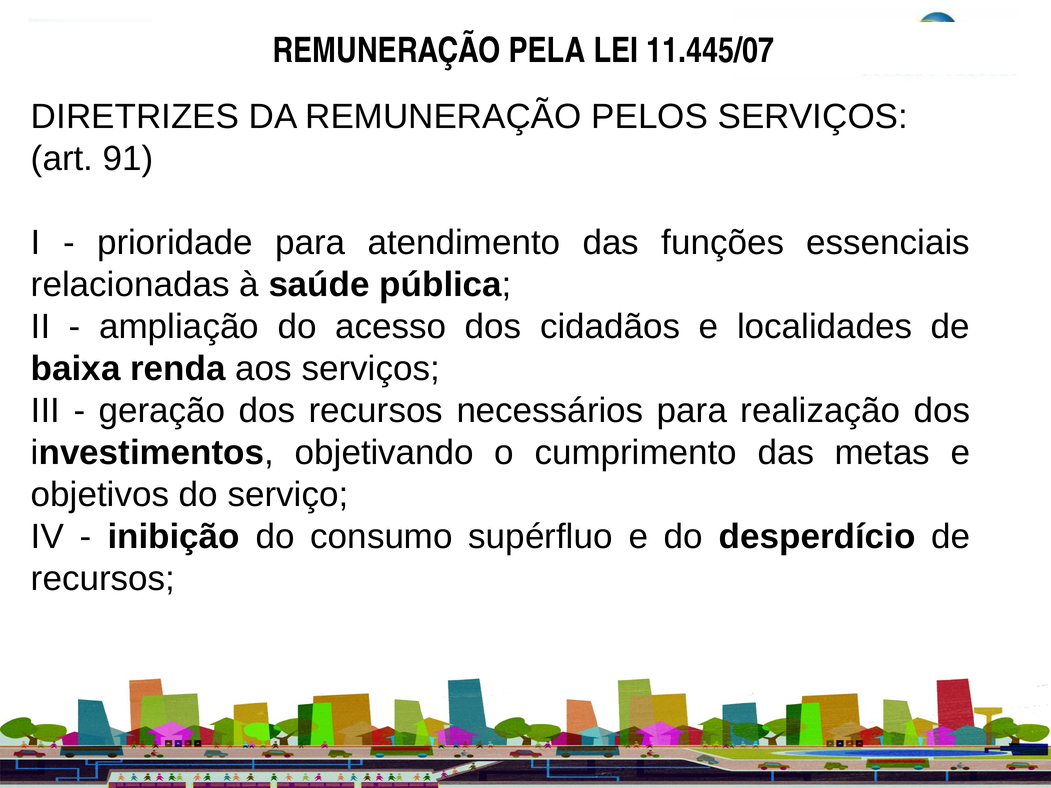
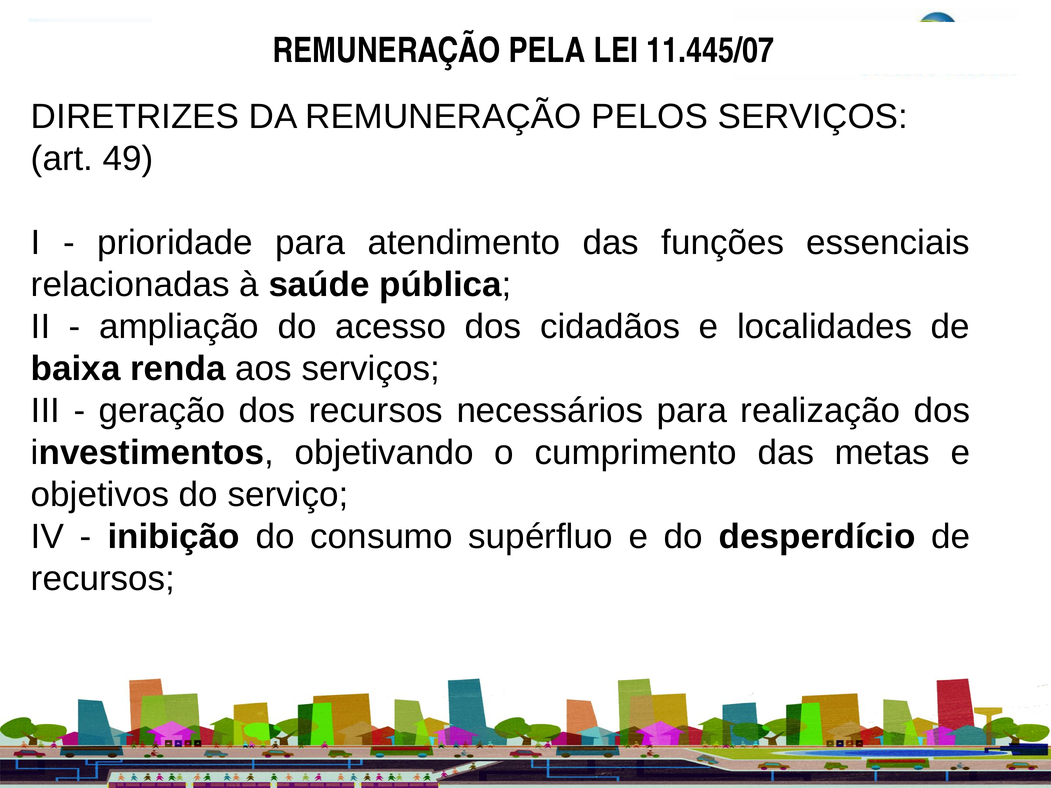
91: 91 -> 49
